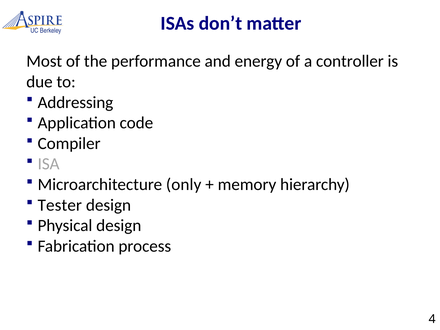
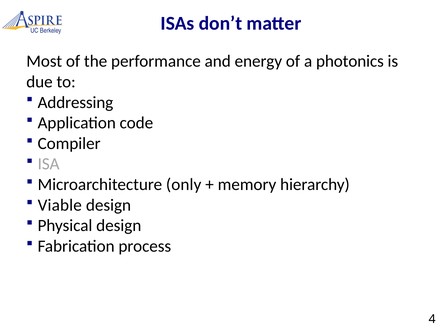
controller: controller -> photonics
Tester: Tester -> Viable
